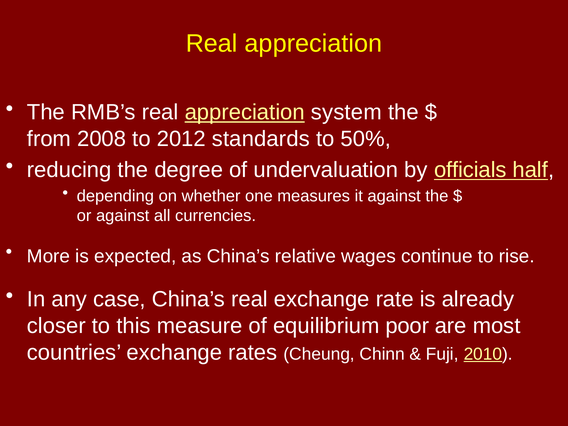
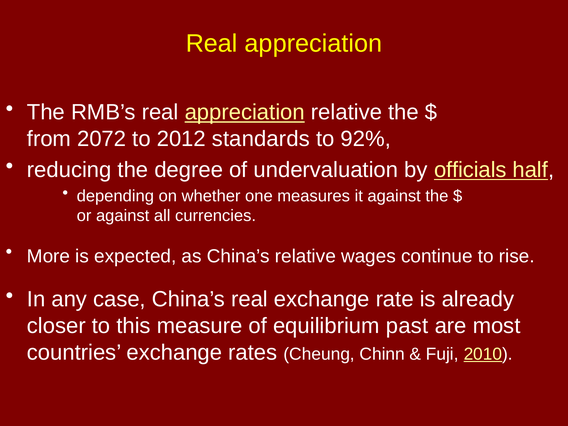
appreciation system: system -> relative
2008: 2008 -> 2072
50%: 50% -> 92%
poor: poor -> past
